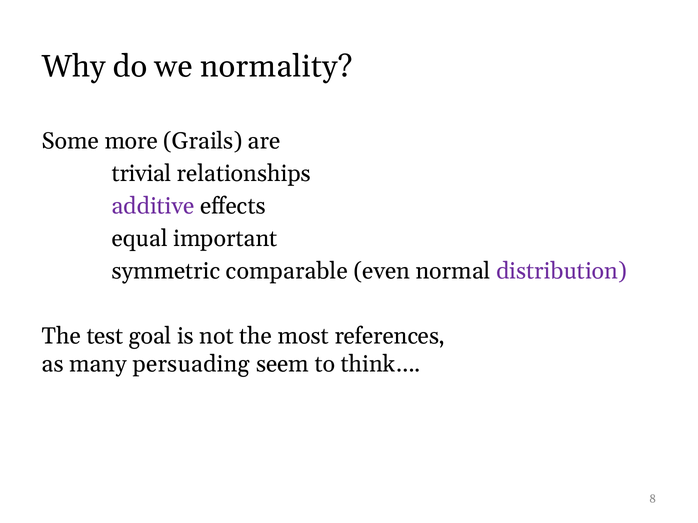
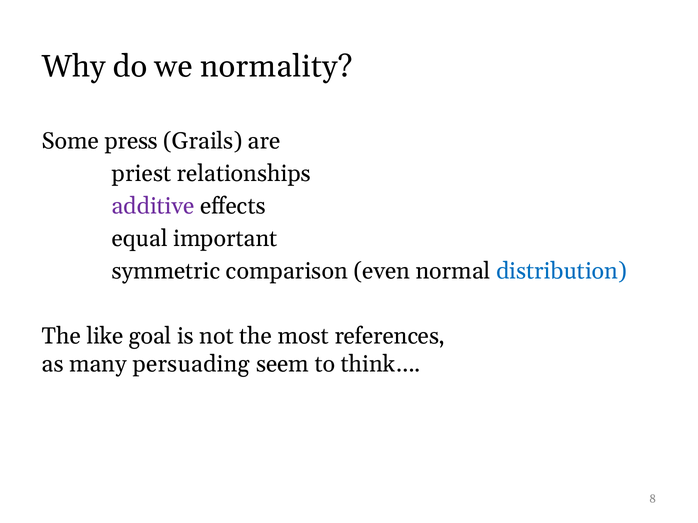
more: more -> press
trivial: trivial -> priest
comparable: comparable -> comparison
distribution colour: purple -> blue
test: test -> like
